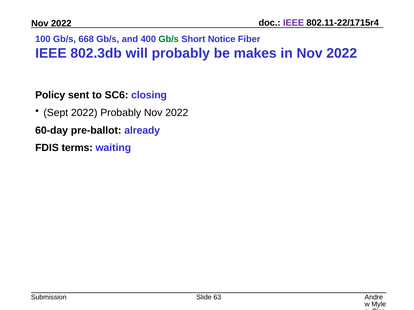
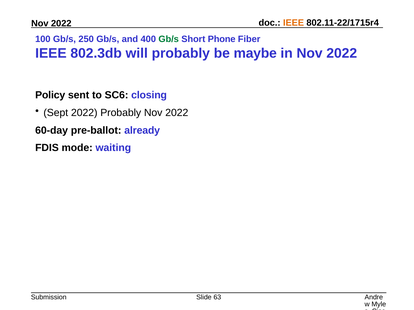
IEEE at (294, 23) colour: purple -> orange
668: 668 -> 250
Notice: Notice -> Phone
makes: makes -> maybe
terms: terms -> mode
